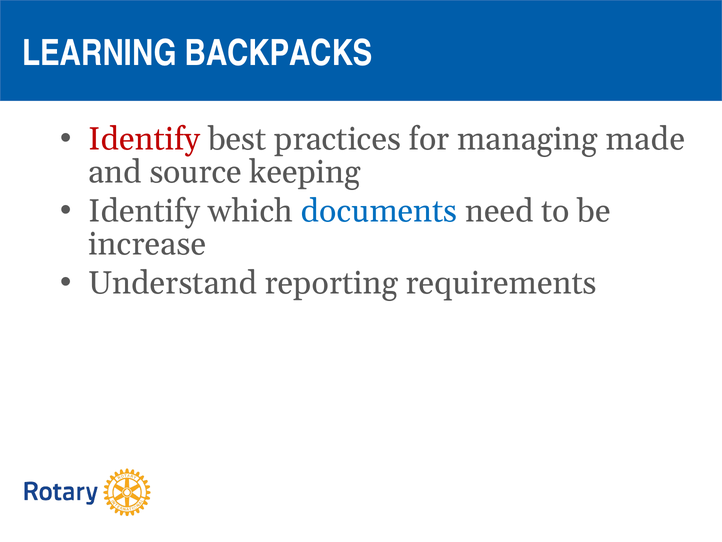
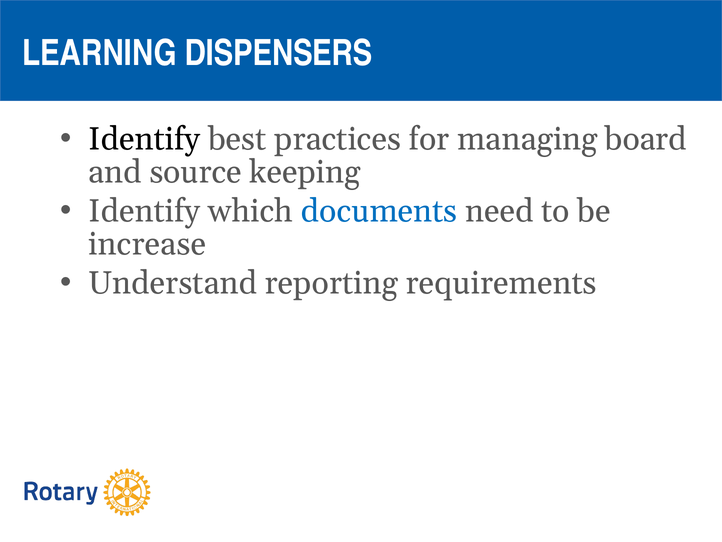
BACKPACKS: BACKPACKS -> DISPENSERS
Identify at (144, 139) colour: red -> black
made: made -> board
